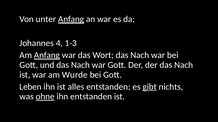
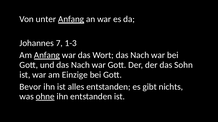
4: 4 -> 7
der das Nach: Nach -> Sohn
Wurde: Wurde -> Einzige
Leben: Leben -> Bevor
gibt underline: present -> none
